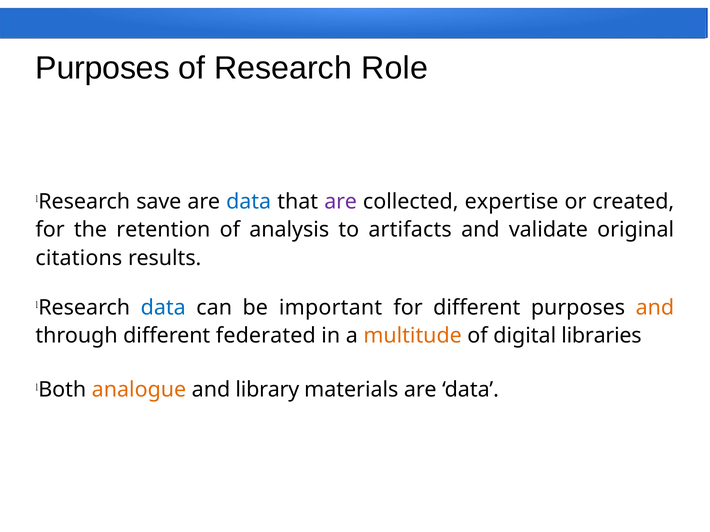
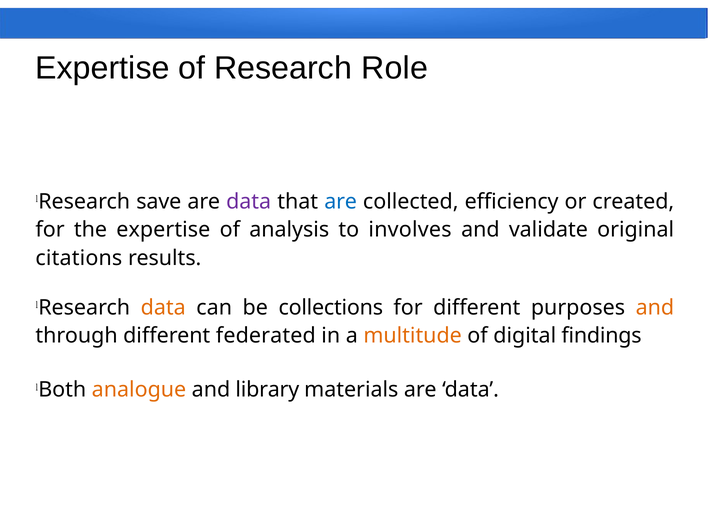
Purposes at (103, 68): Purposes -> Expertise
data at (249, 202) colour: blue -> purple
are at (341, 202) colour: purple -> blue
expertise: expertise -> efficiency
the retention: retention -> expertise
artifacts: artifacts -> involves
data at (163, 308) colour: blue -> orange
important: important -> collections
libraries: libraries -> findings
